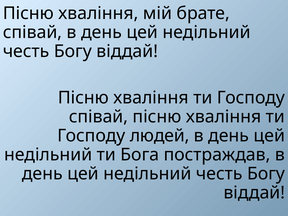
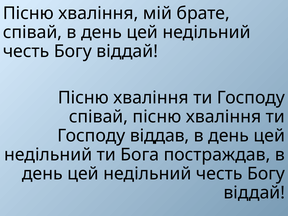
людей: людей -> віддав
